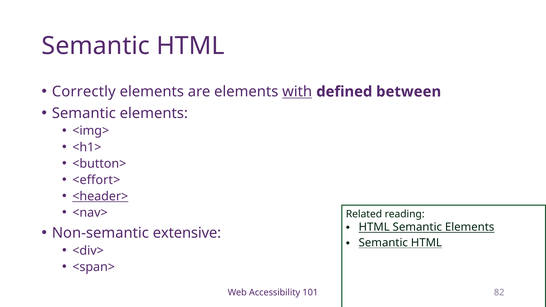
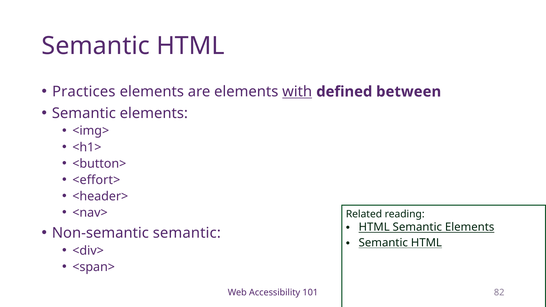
Correctly: Correctly -> Practices
<header> underline: present -> none
Non-semantic extensive: extensive -> semantic
